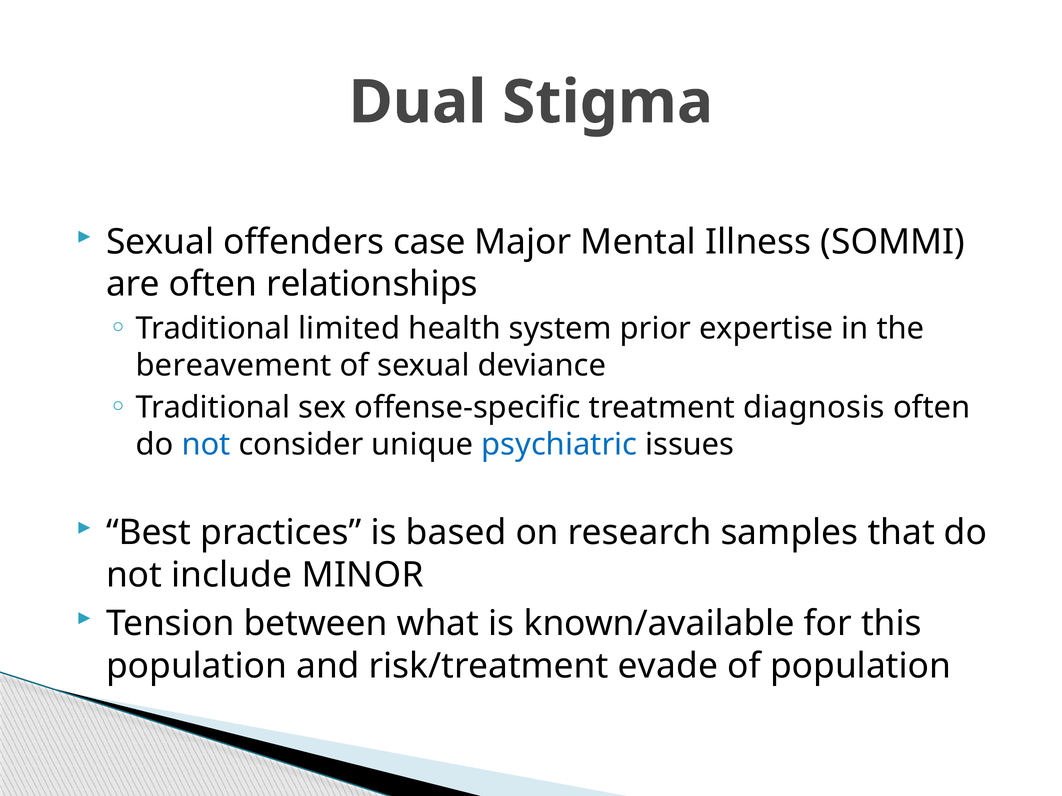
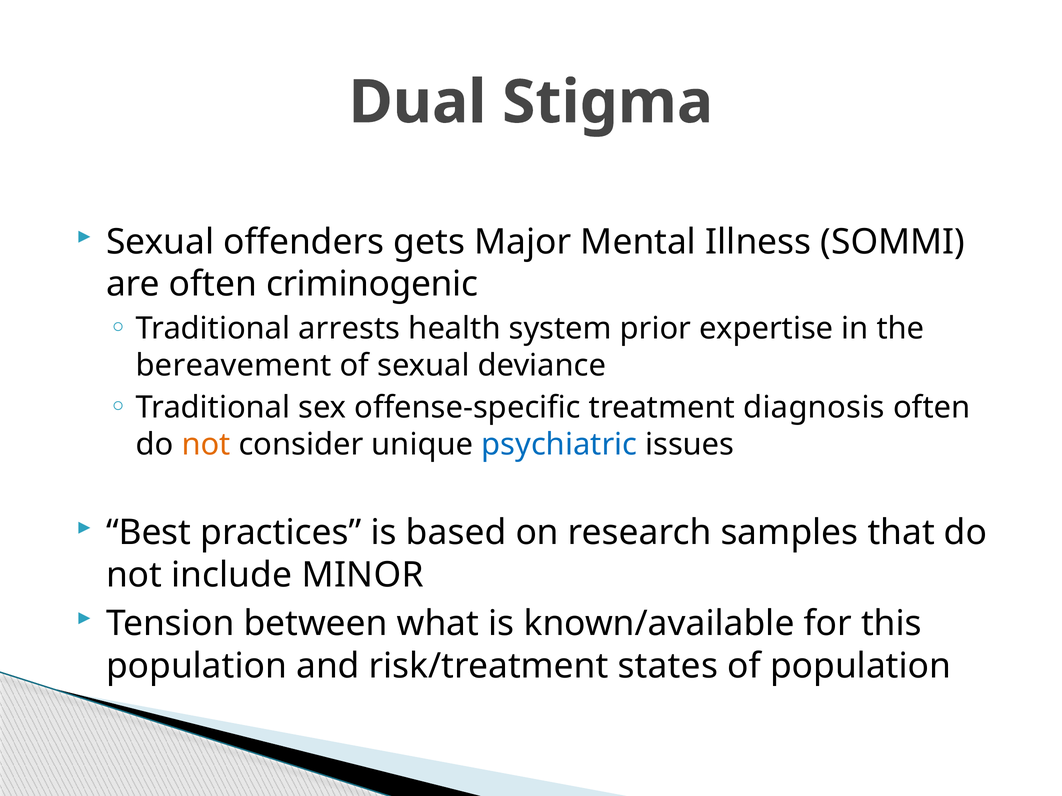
case: case -> gets
relationships: relationships -> criminogenic
limited: limited -> arrests
not at (206, 445) colour: blue -> orange
evade: evade -> states
